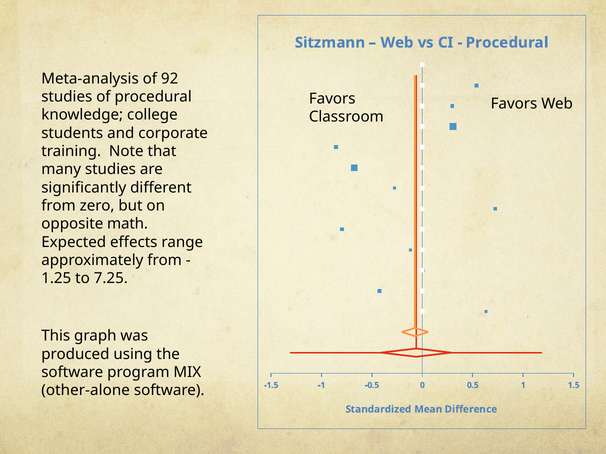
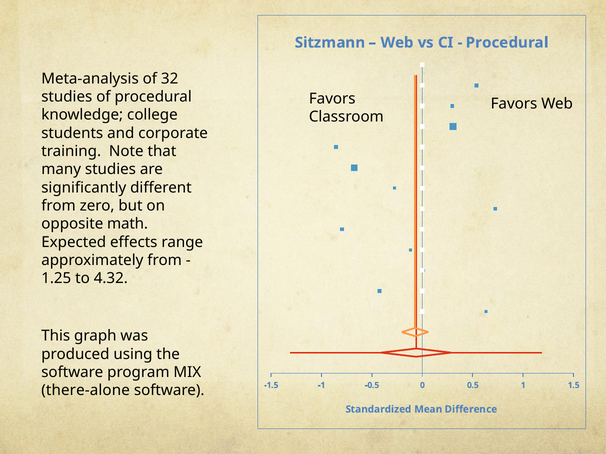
92: 92 -> 32
7.25: 7.25 -> 4.32
other-alone: other-alone -> there-alone
